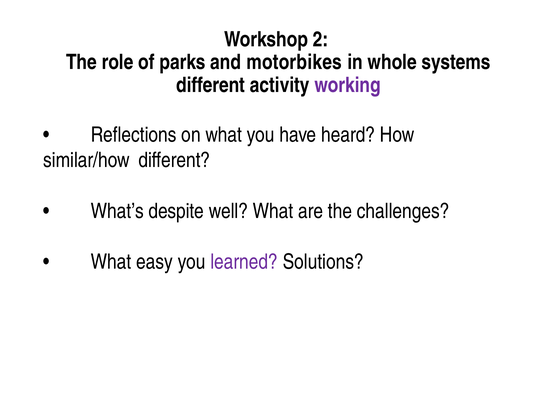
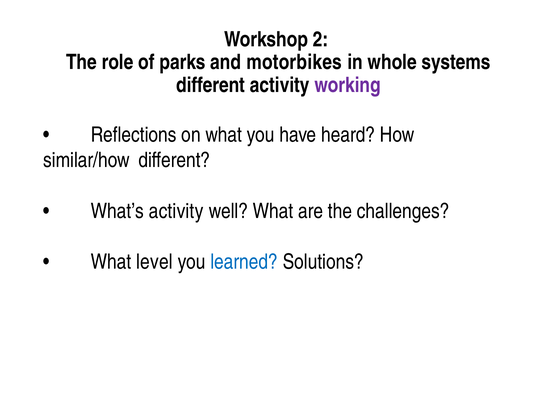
What’s despite: despite -> activity
easy: easy -> level
learned colour: purple -> blue
